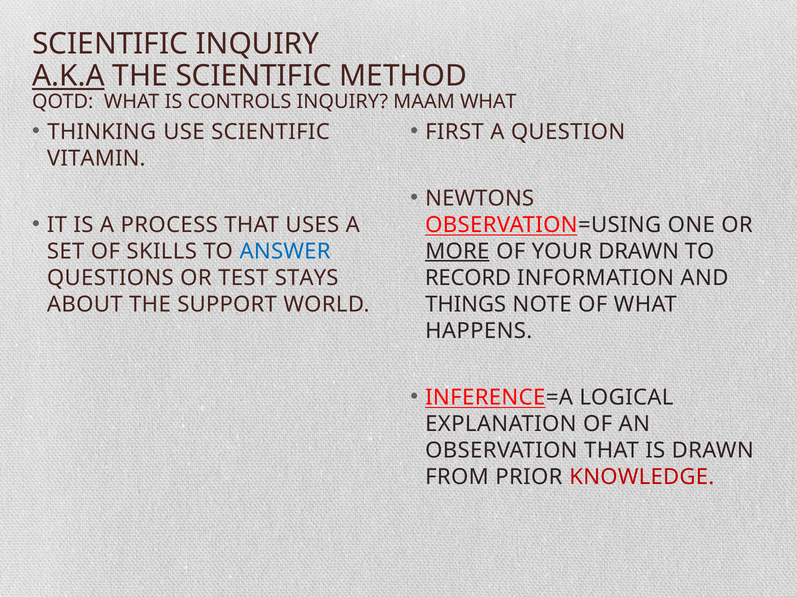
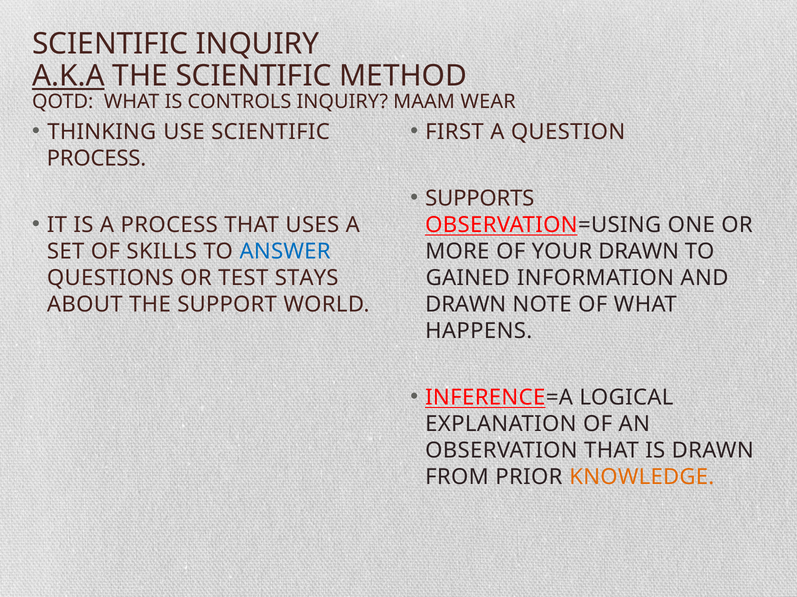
MAAM WHAT: WHAT -> WEAR
VITAMIN at (96, 159): VITAMIN -> PROCESS
NEWTONS: NEWTONS -> SUPPORTS
MORE underline: present -> none
RECORD: RECORD -> GAINED
THINGS at (466, 305): THINGS -> DRAWN
KNOWLEDGE colour: red -> orange
